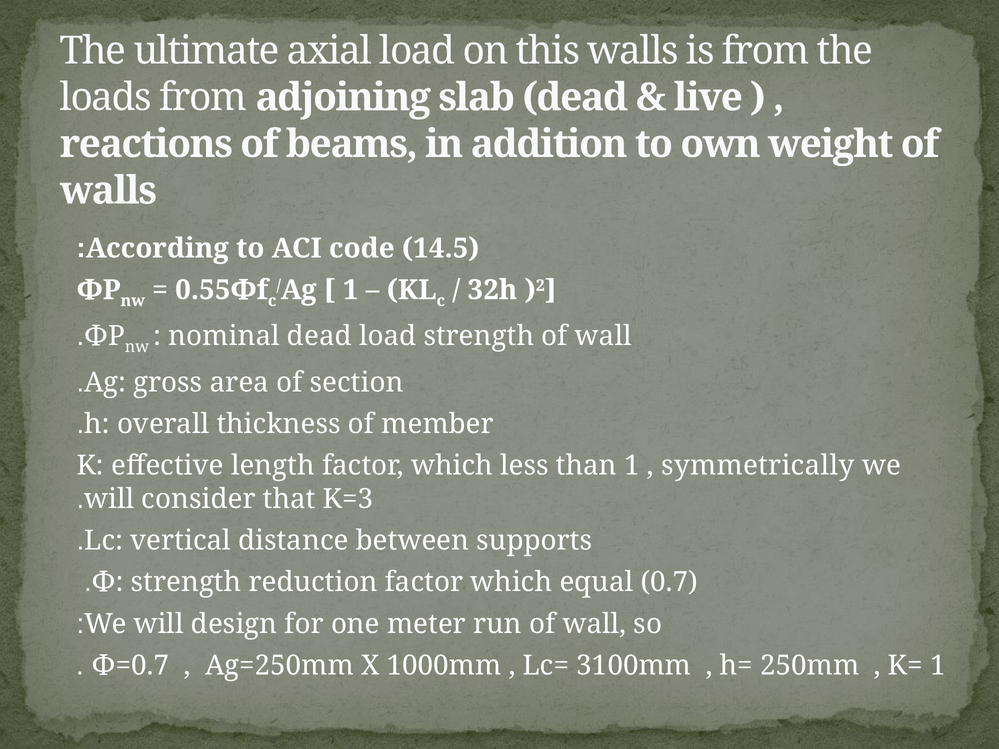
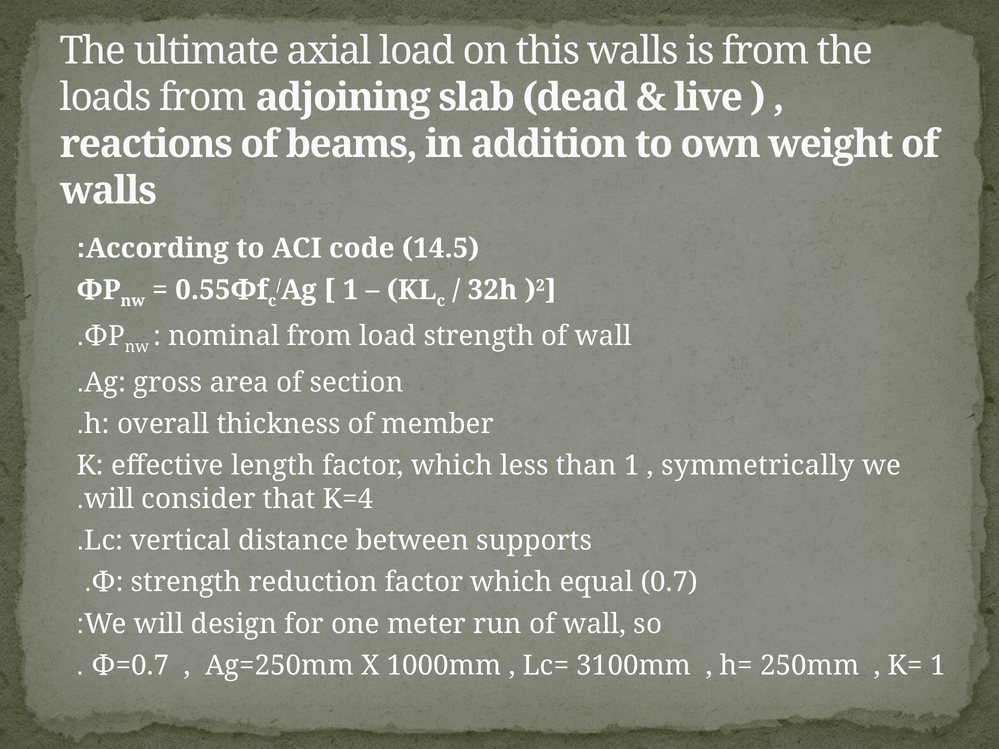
nominal dead: dead -> from
K=3: K=3 -> K=4
